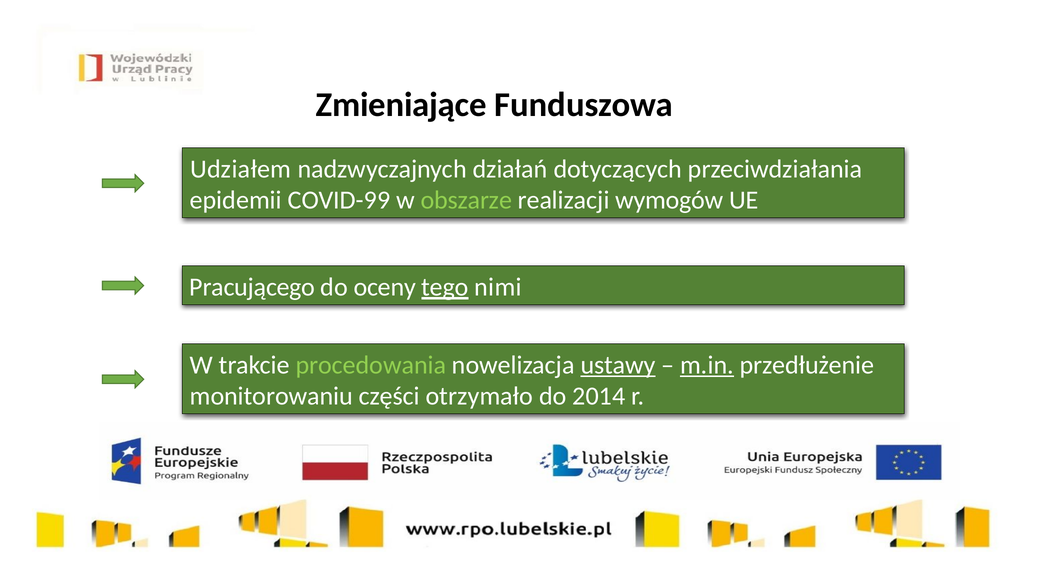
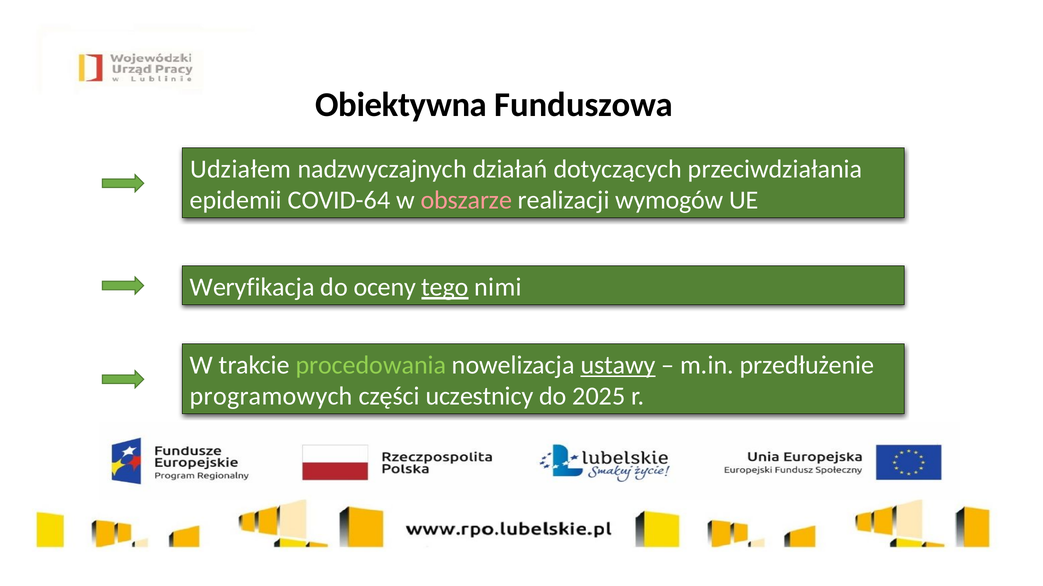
Zmieniające: Zmieniające -> Obiektywna
COVID-99: COVID-99 -> COVID-64
obszarze colour: light green -> pink
Pracującego: Pracującego -> Weryfikacja
m.in underline: present -> none
monitorowaniu: monitorowaniu -> programowych
otrzymało: otrzymało -> uczestnicy
2014: 2014 -> 2025
